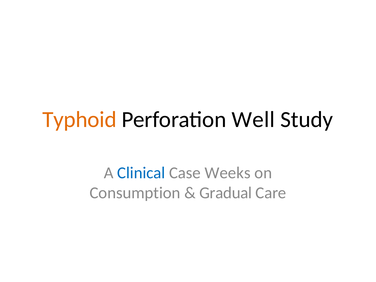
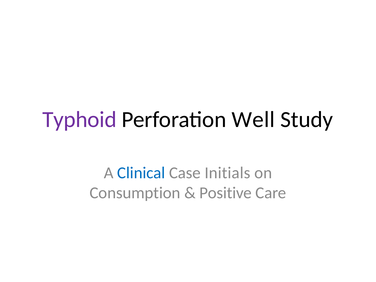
Typhoid colour: orange -> purple
Weeks: Weeks -> Initials
Gradual: Gradual -> Positive
